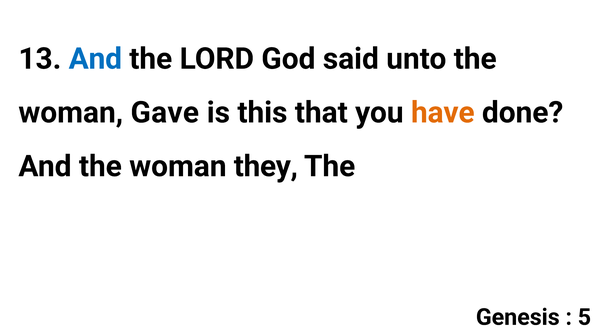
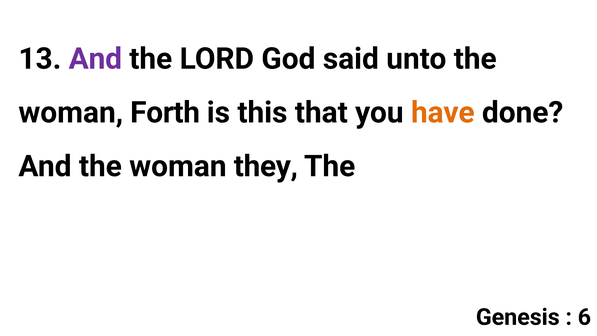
And at (95, 59) colour: blue -> purple
Gave: Gave -> Forth
5: 5 -> 6
